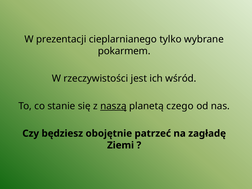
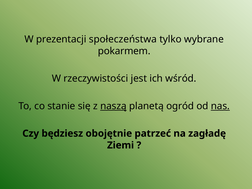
cieplarnianego: cieplarnianego -> społeczeństwa
czego: czego -> ogród
nas underline: none -> present
